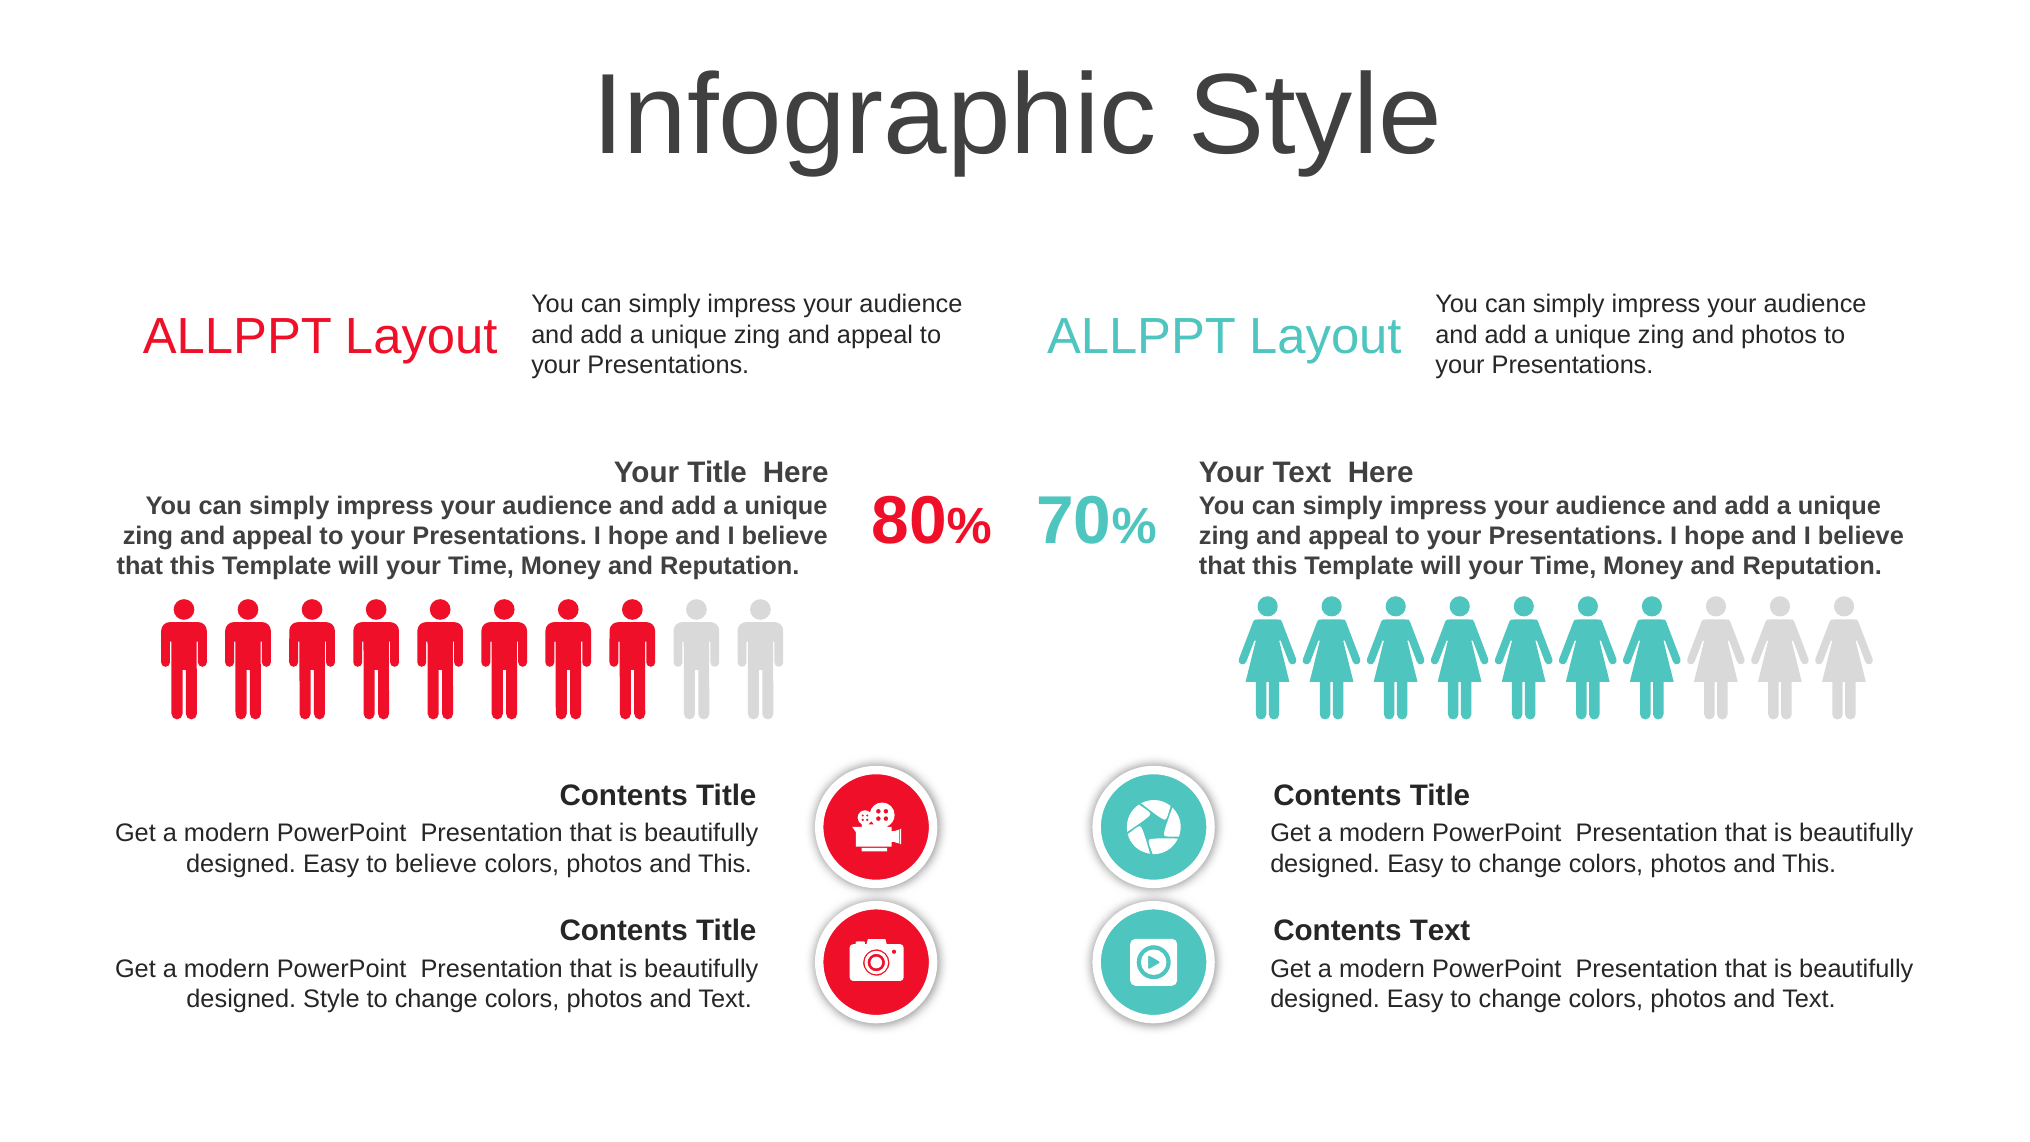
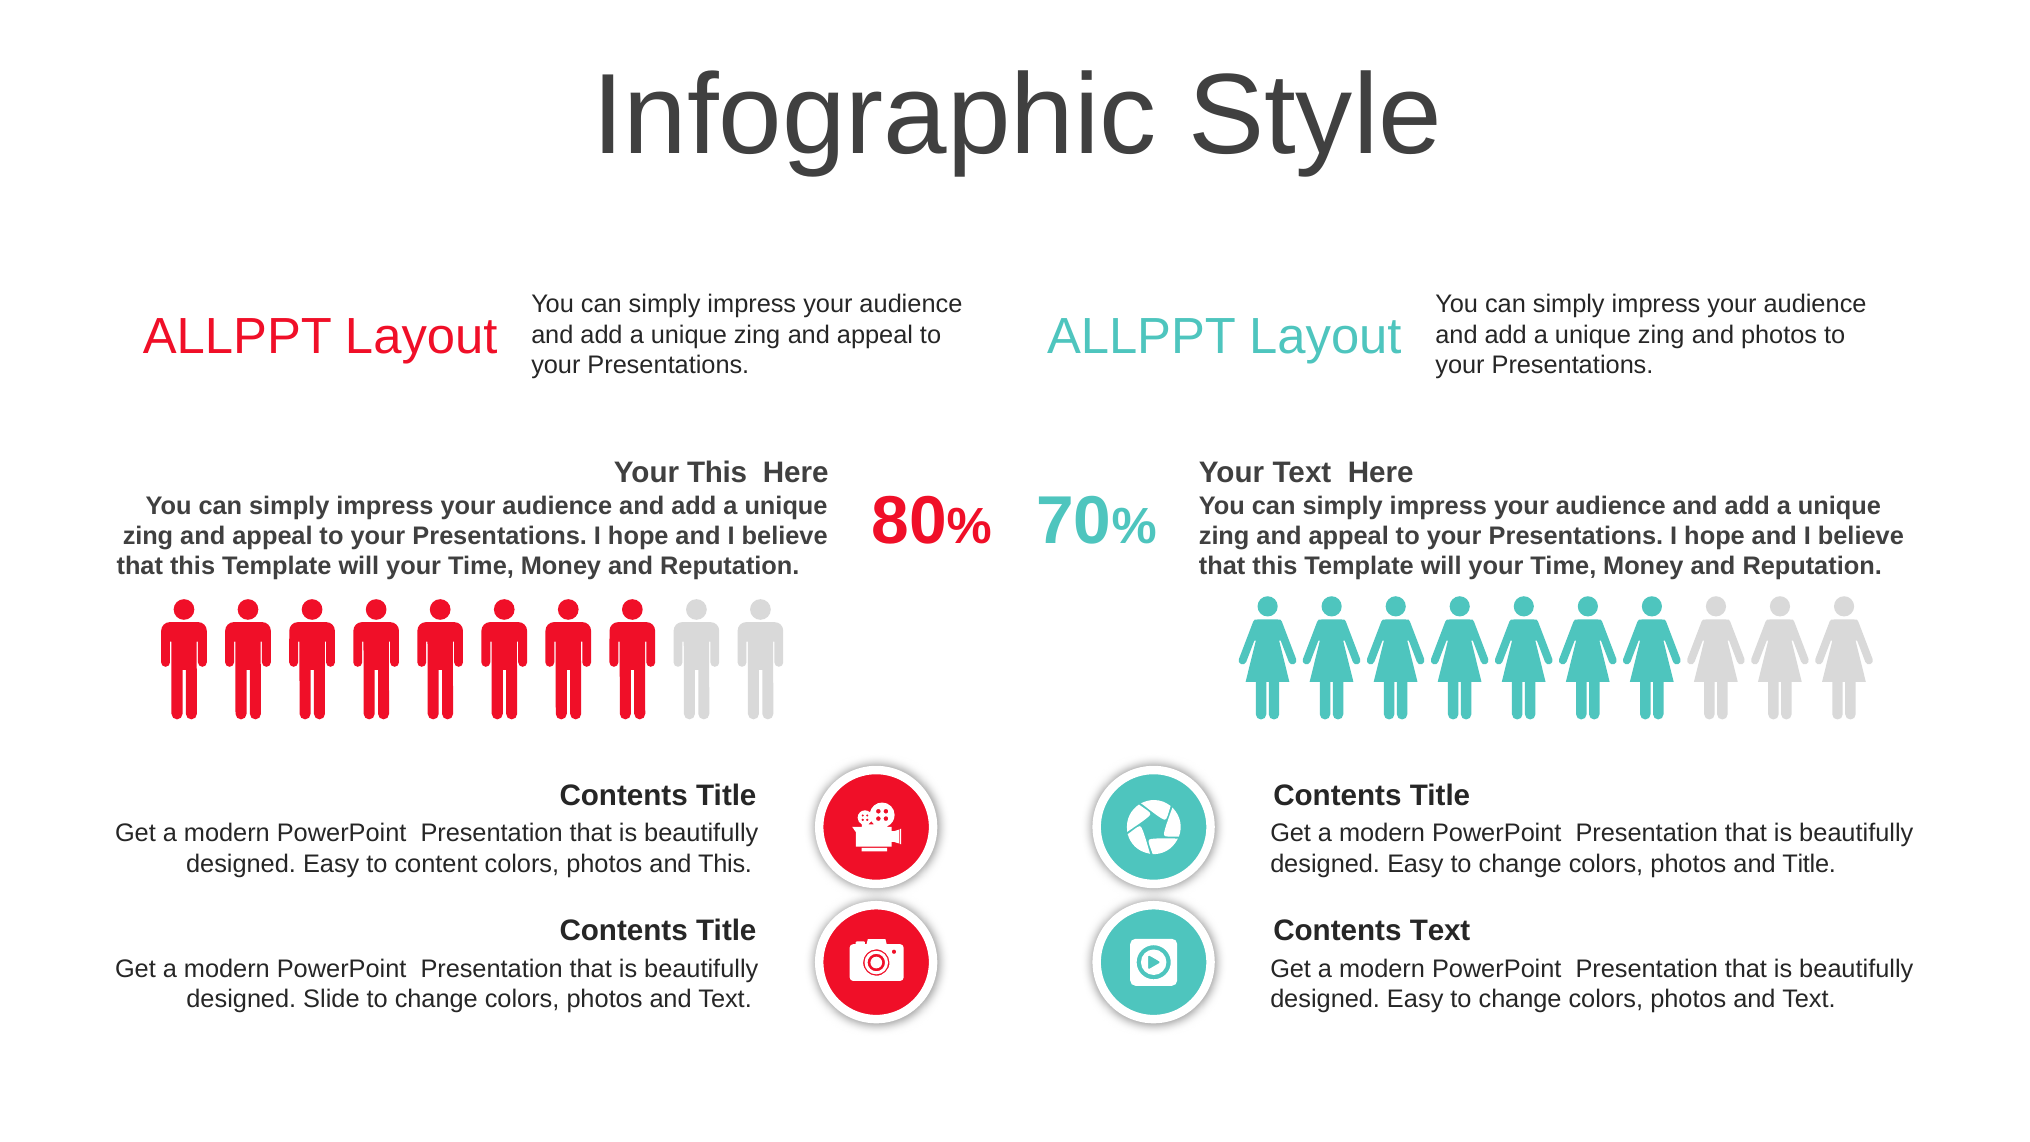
Your Title: Title -> This
to believe: believe -> content
This at (1809, 864): This -> Title
designed Style: Style -> Slide
